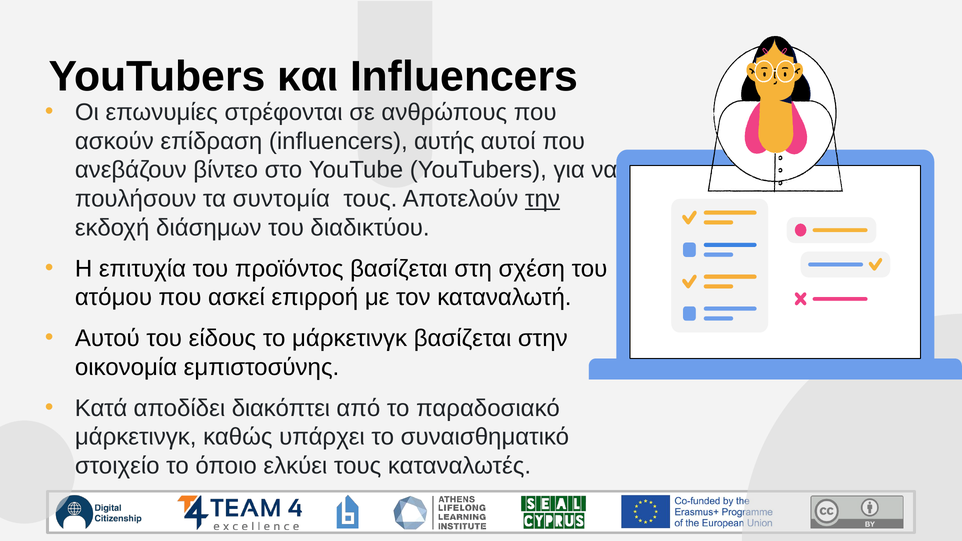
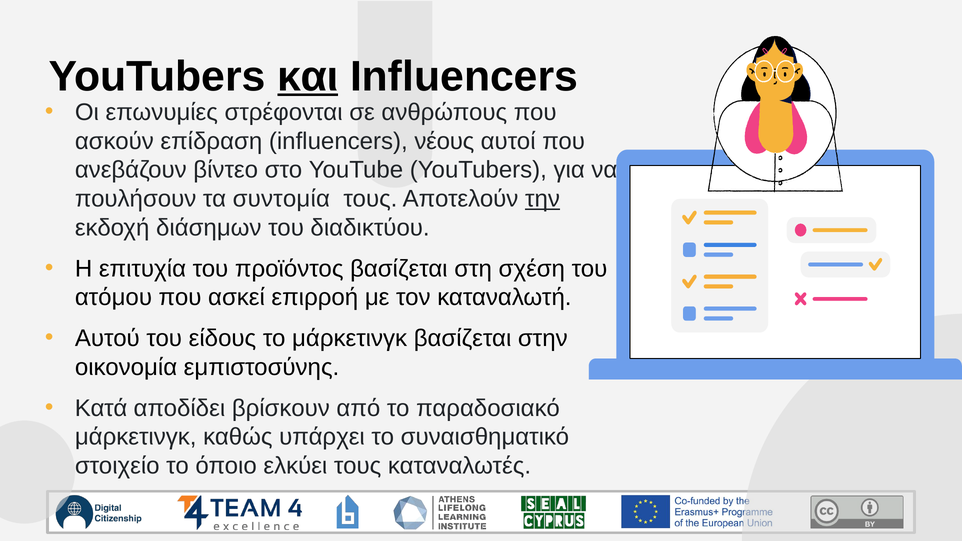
και underline: none -> present
αυτής: αυτής -> νέους
διακόπτει: διακόπτει -> βρίσκουν
